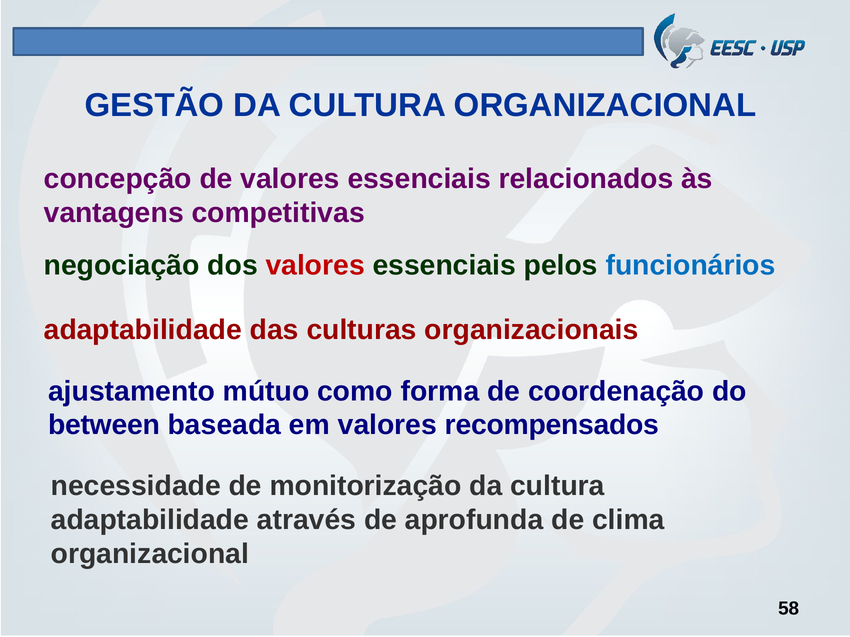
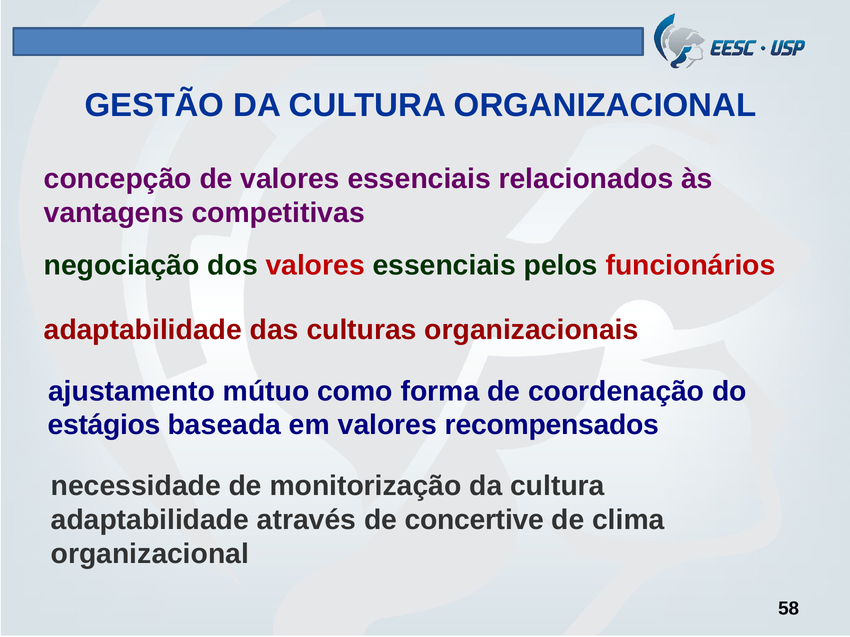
funcionários colour: blue -> red
between: between -> estágios
aprofunda: aprofunda -> concertive
